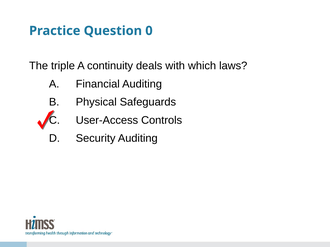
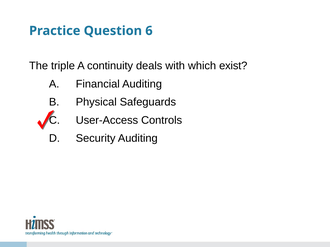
0: 0 -> 6
laws: laws -> exist
